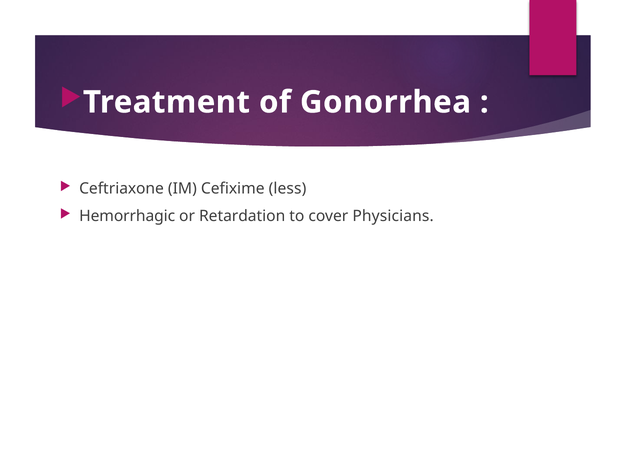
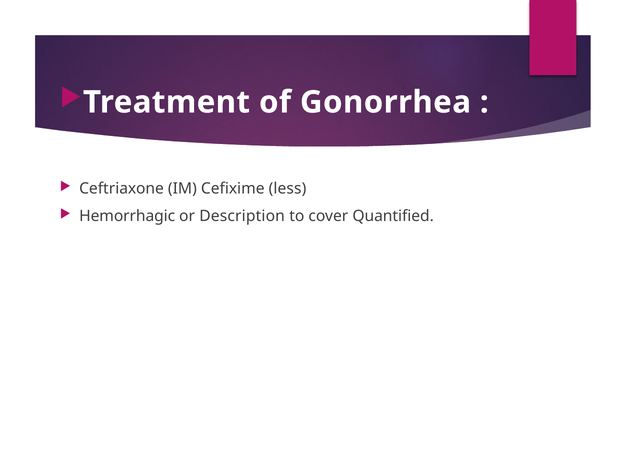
Retardation: Retardation -> Description
Physicians: Physicians -> Quantified
